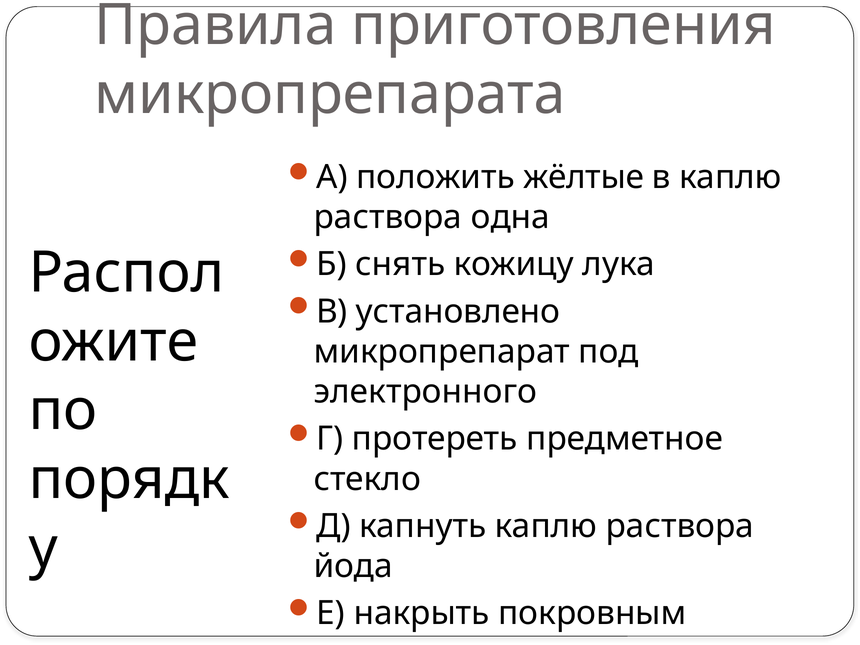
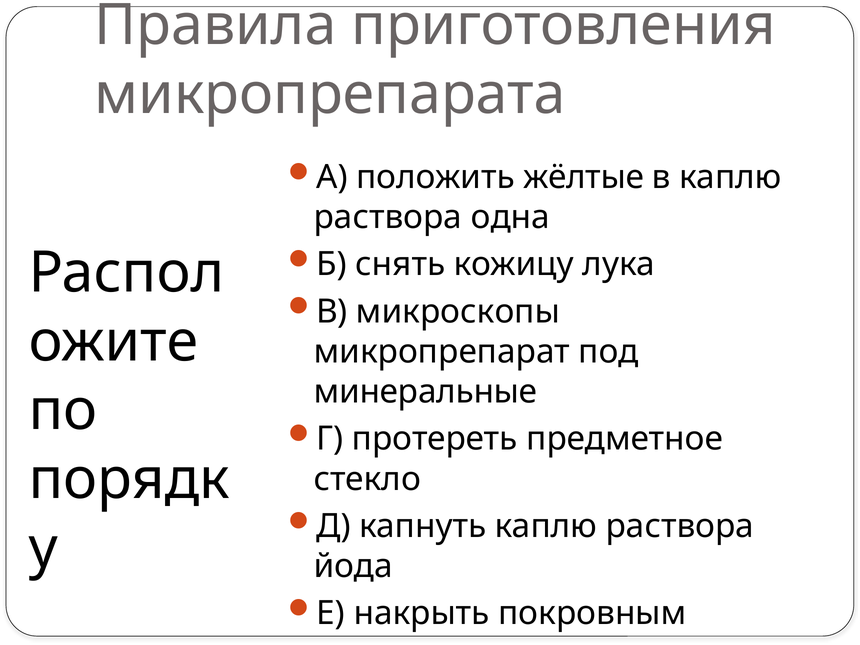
установлено: установлено -> микроскопы
электронного: электронного -> минеральные
